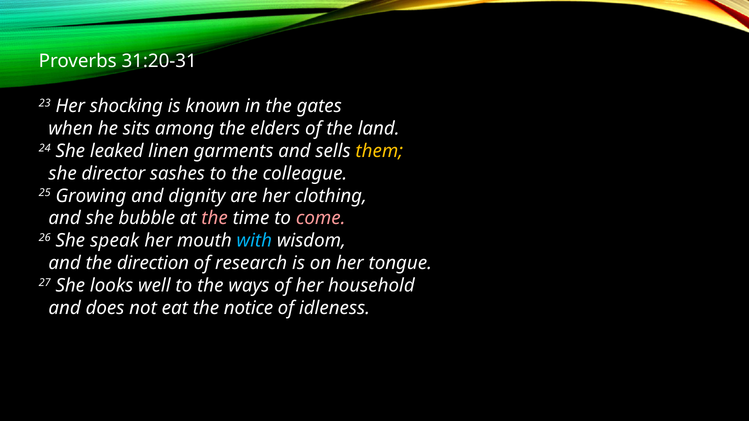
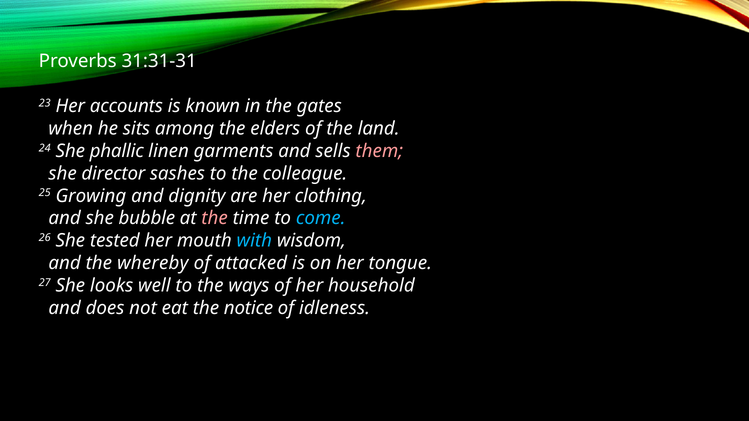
31:20-31: 31:20-31 -> 31:31-31
shocking: shocking -> accounts
leaked: leaked -> phallic
them colour: yellow -> pink
come colour: pink -> light blue
speak: speak -> tested
direction: direction -> whereby
research: research -> attacked
